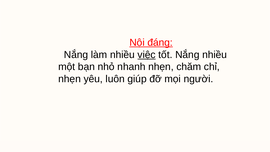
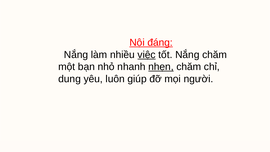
Nắng nhiều: nhiều -> chăm
nhẹn at (161, 67) underline: none -> present
nhẹn at (70, 79): nhẹn -> dung
